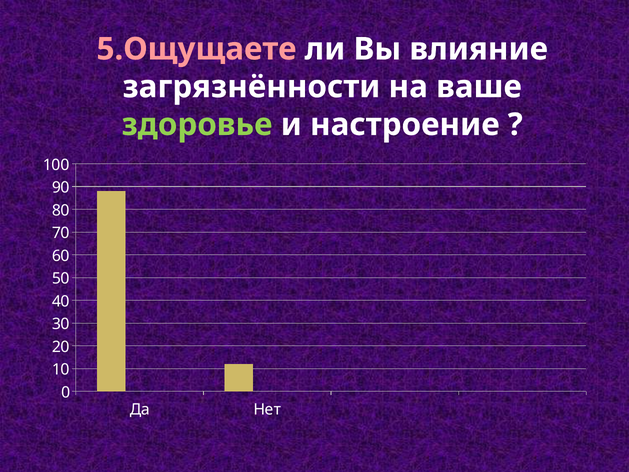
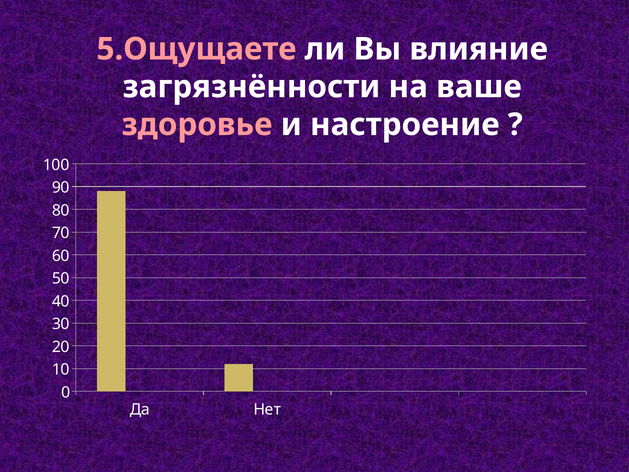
здоровье colour: light green -> pink
